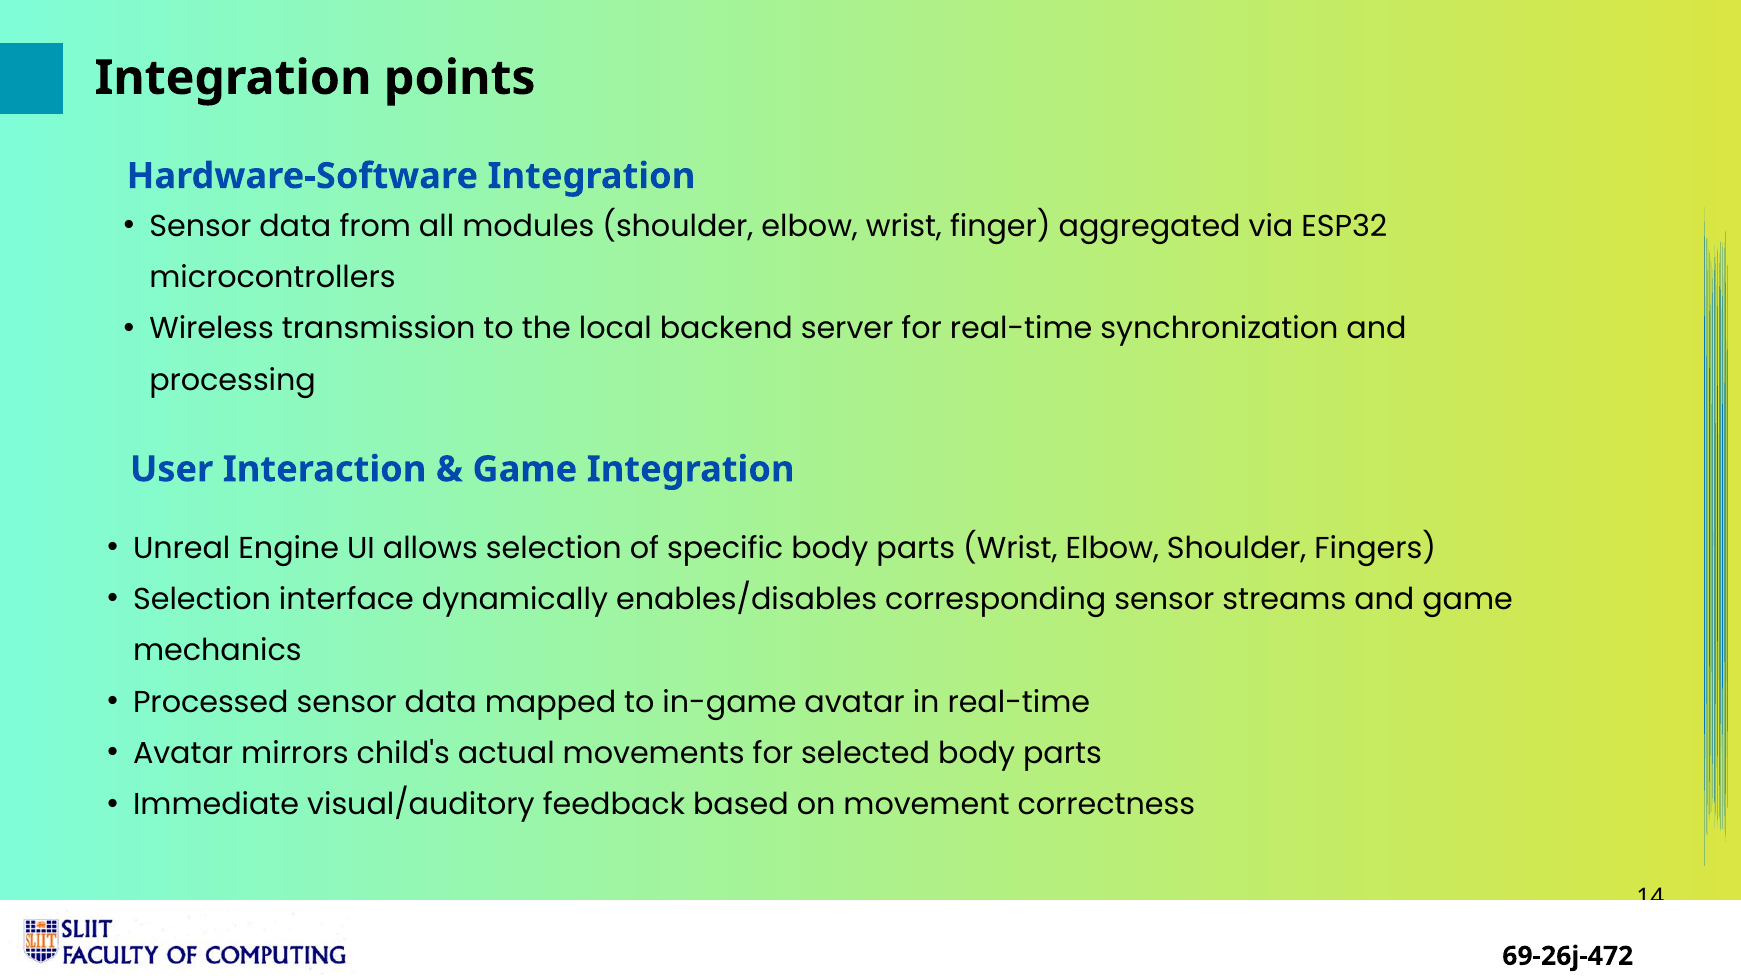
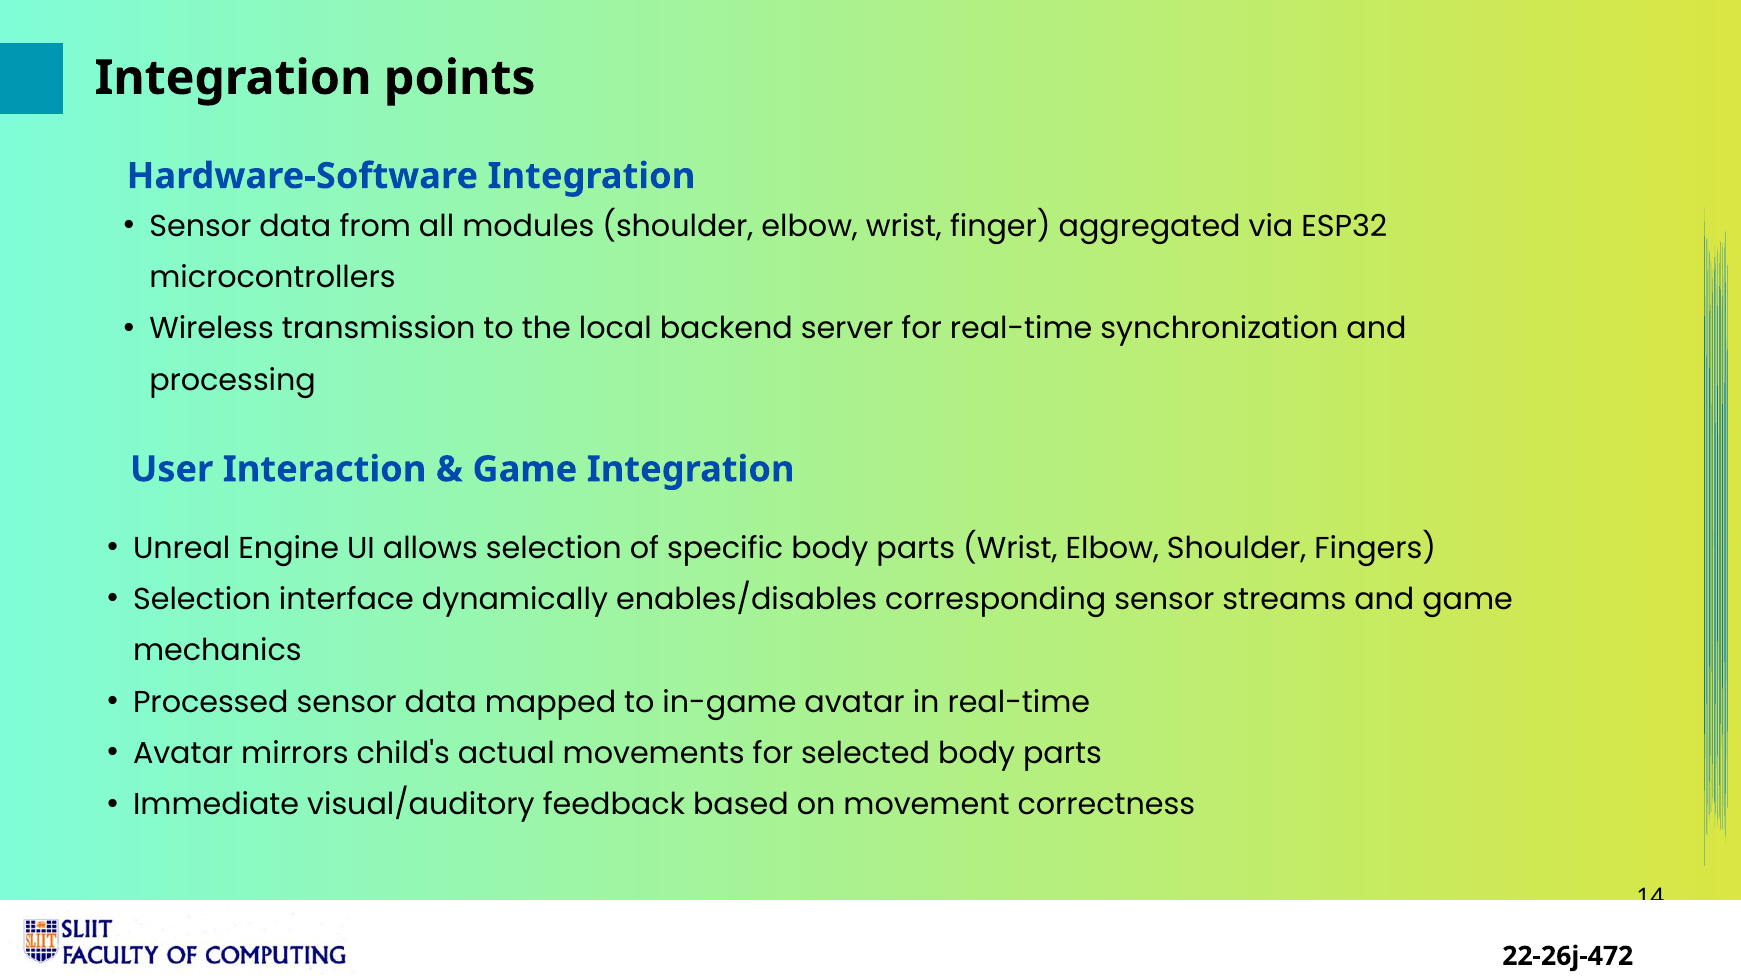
69-26j-472: 69-26j-472 -> 22-26j-472
